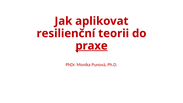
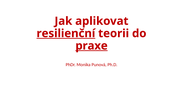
resilienční underline: none -> present
